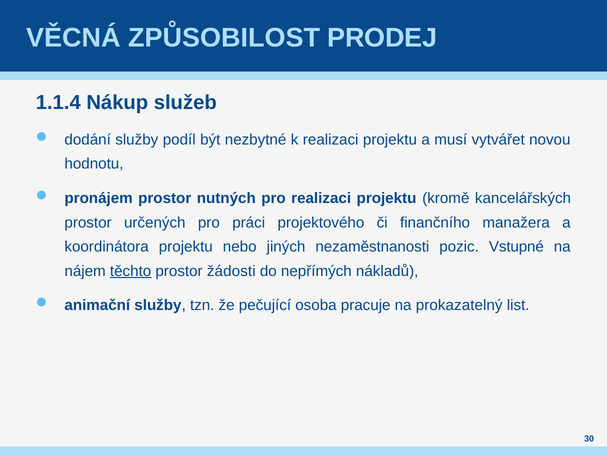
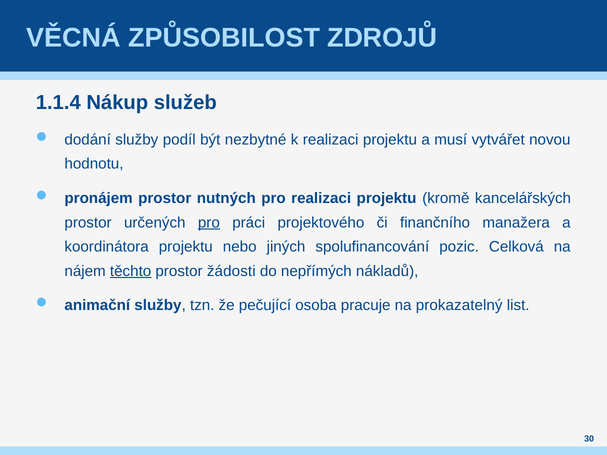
PRODEJ: PRODEJ -> ZDROJŮ
pro at (209, 223) underline: none -> present
nezaměstnanosti: nezaměstnanosti -> spolufinancování
Vstupné: Vstupné -> Celková
